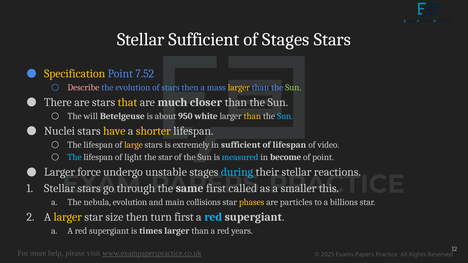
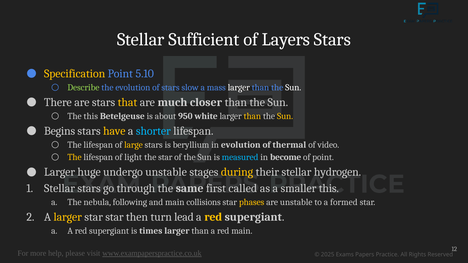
of Stages: Stages -> Layers
7.52: 7.52 -> 5.10
Describe colour: pink -> light green
stars then: then -> slow
larger at (239, 88) colour: yellow -> white
Sun at (293, 88) colour: light green -> white
The will: will -> this
Sun at (285, 116) colour: light blue -> yellow
Nuclei: Nuclei -> Begins
shorter colour: yellow -> light blue
extremely: extremely -> beryllium
in sufficient: sufficient -> evolution
of lifespan: lifespan -> thermal
The at (74, 157) colour: light blue -> yellow
force: force -> huge
during colour: light blue -> yellow
reactions: reactions -> hydrogen
nebula evolution: evolution -> following
are particles: particles -> unstable
billions: billions -> formed
star size: size -> star
turn first: first -> lead
red at (213, 217) colour: light blue -> yellow
red years: years -> main
